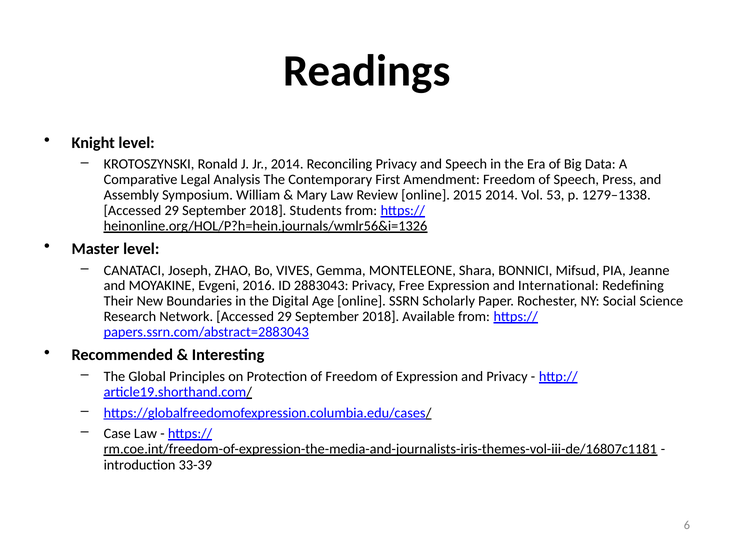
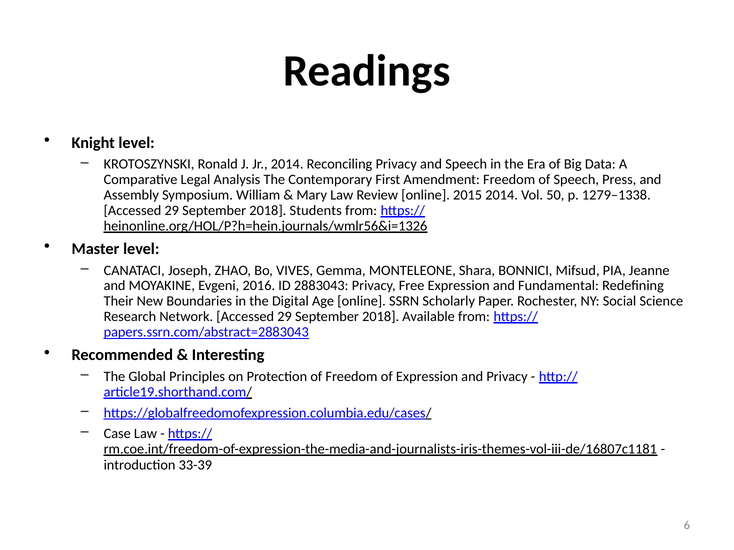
53: 53 -> 50
International: International -> Fundamental
